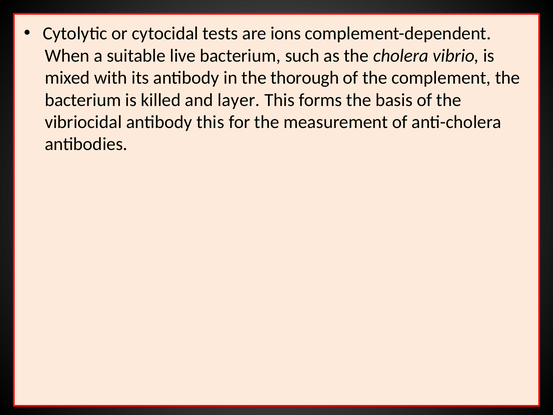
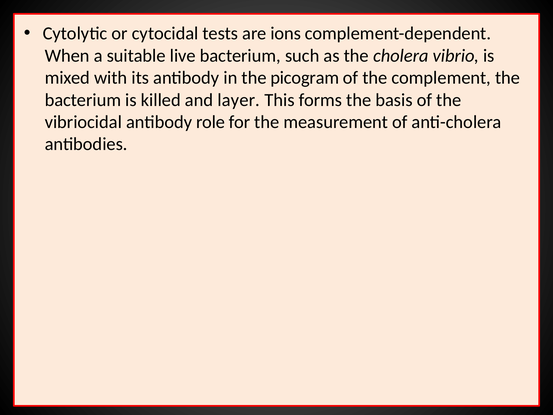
thorough: thorough -> picogram
antibody this: this -> role
